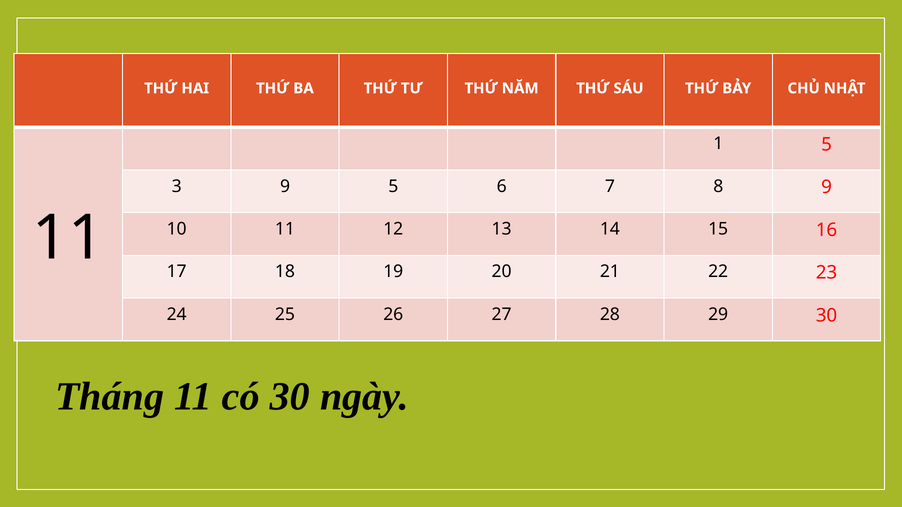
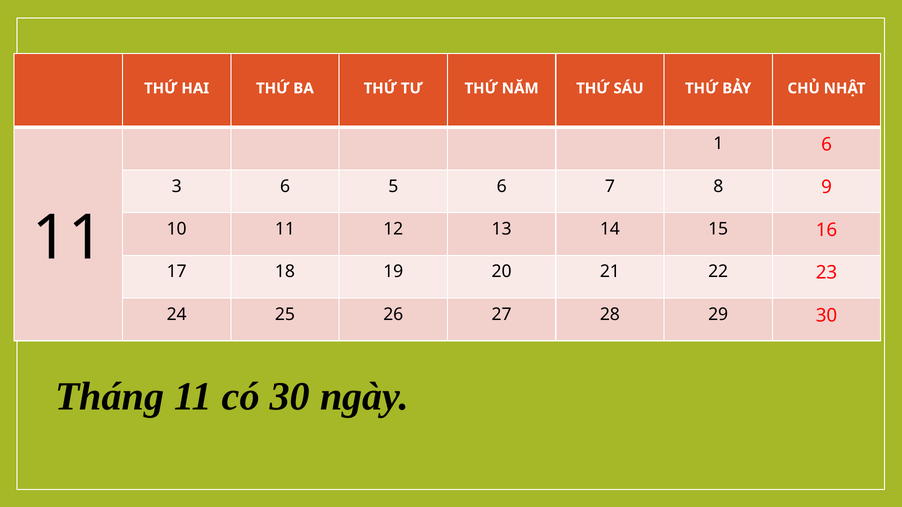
1 5: 5 -> 6
3 9: 9 -> 6
